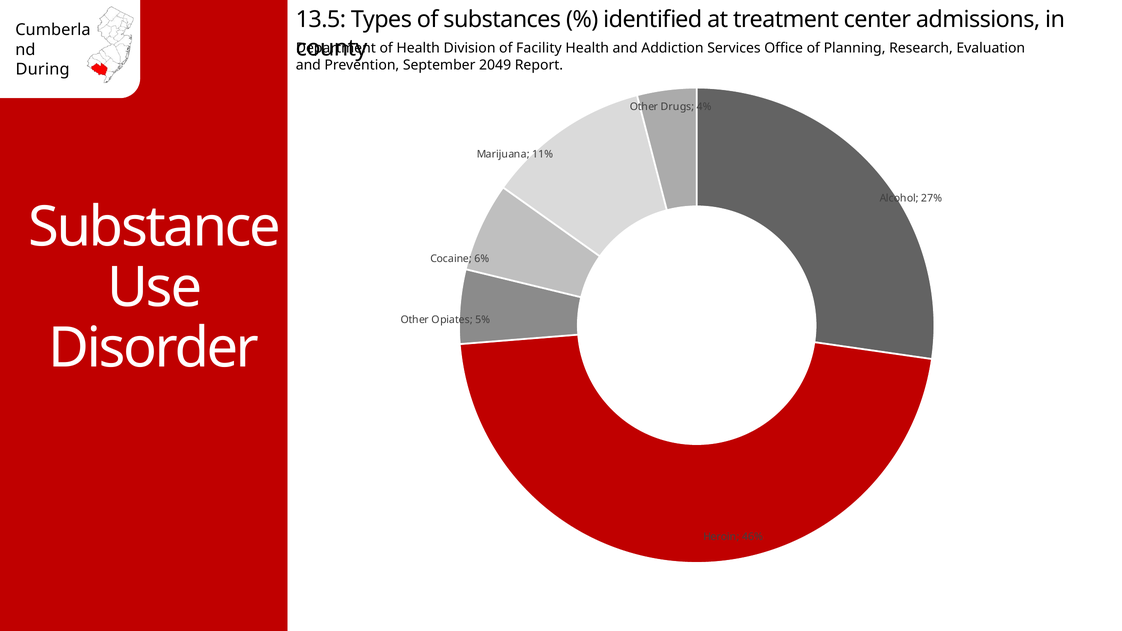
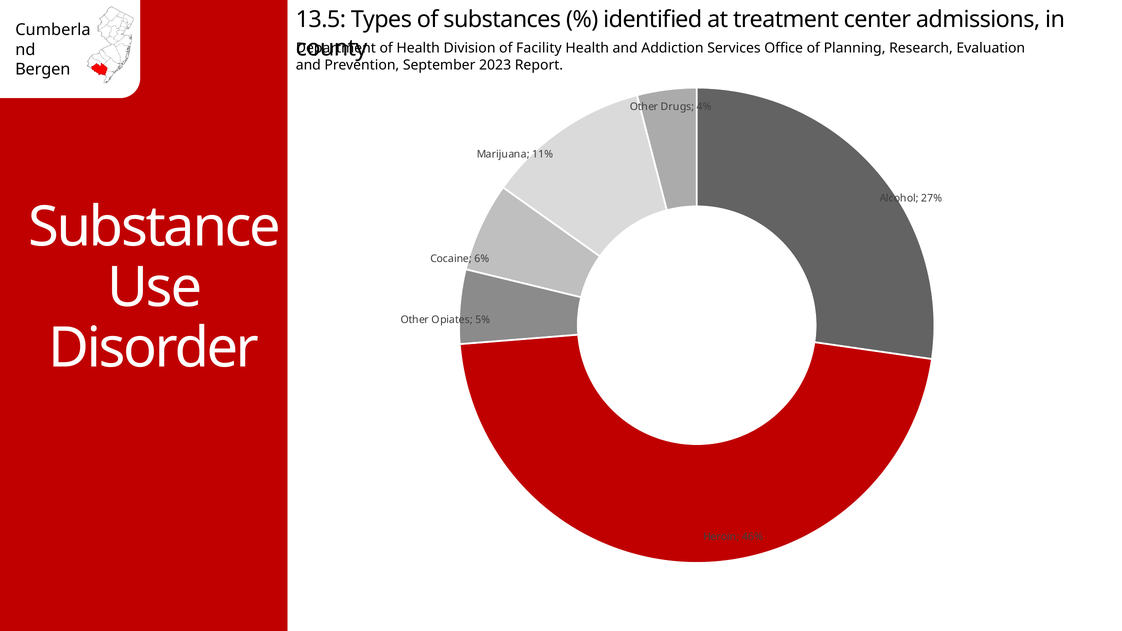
2049: 2049 -> 2023
During: During -> Bergen
